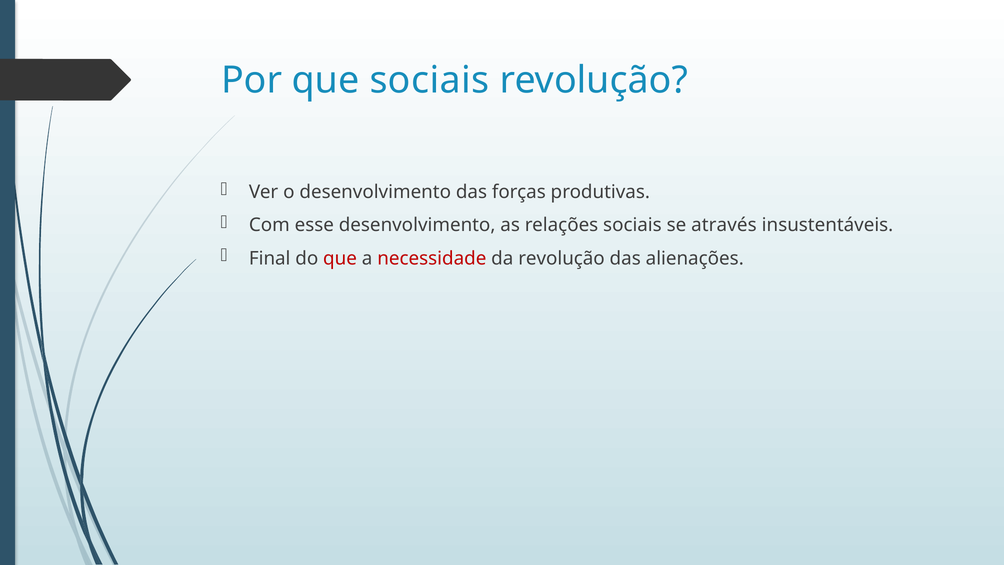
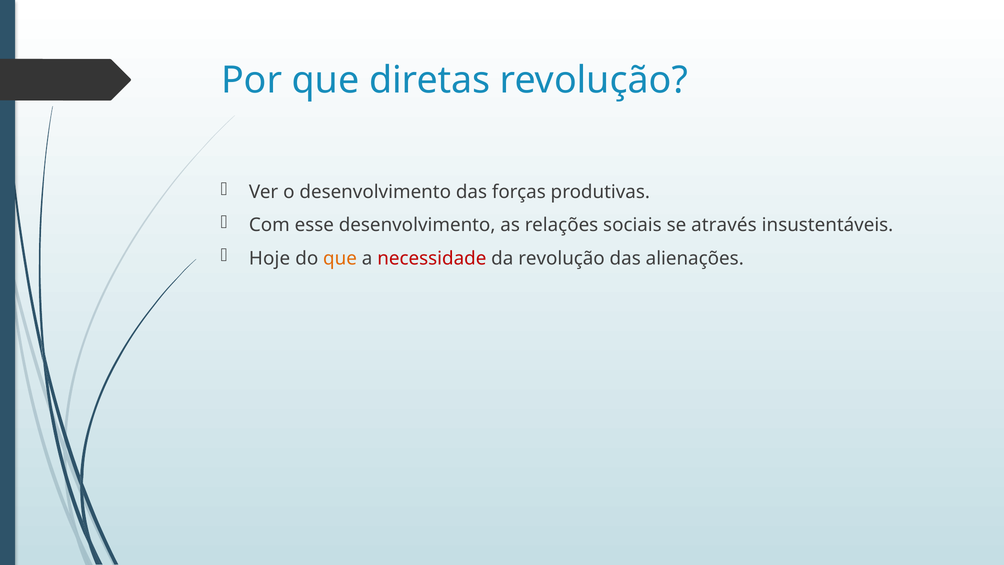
que sociais: sociais -> diretas
Final: Final -> Hoje
que at (340, 258) colour: red -> orange
